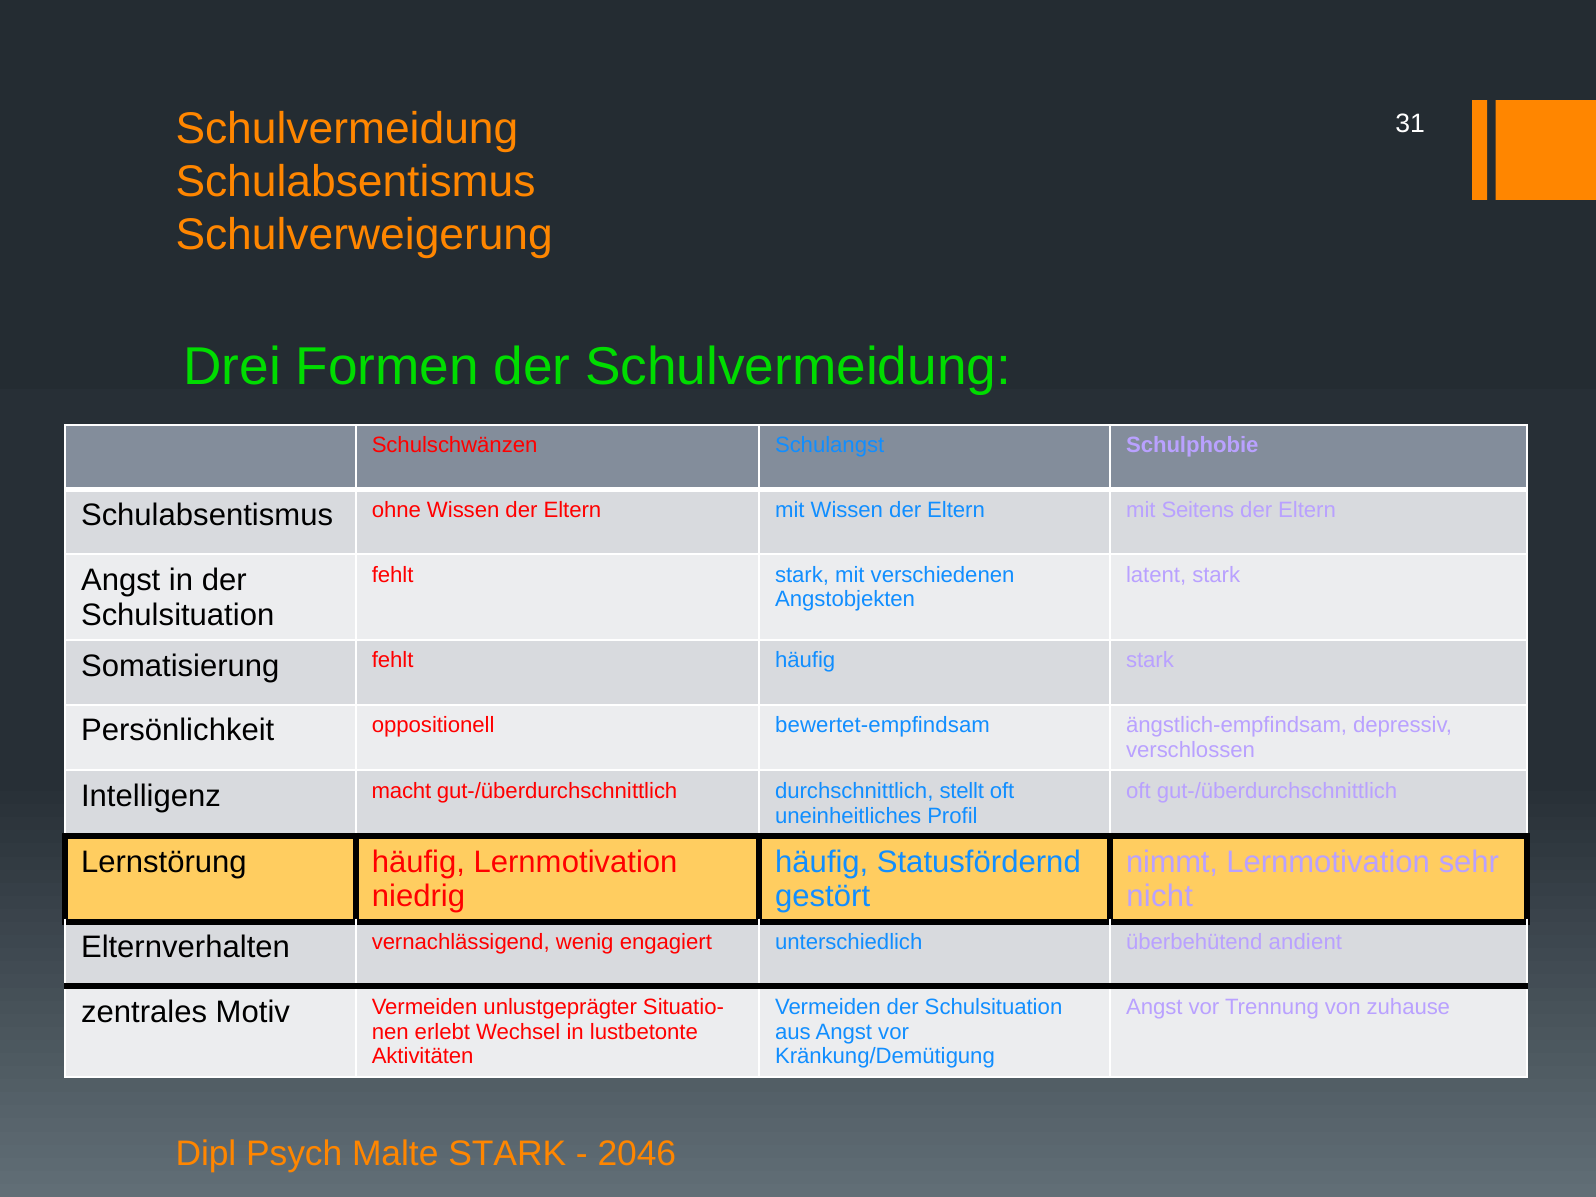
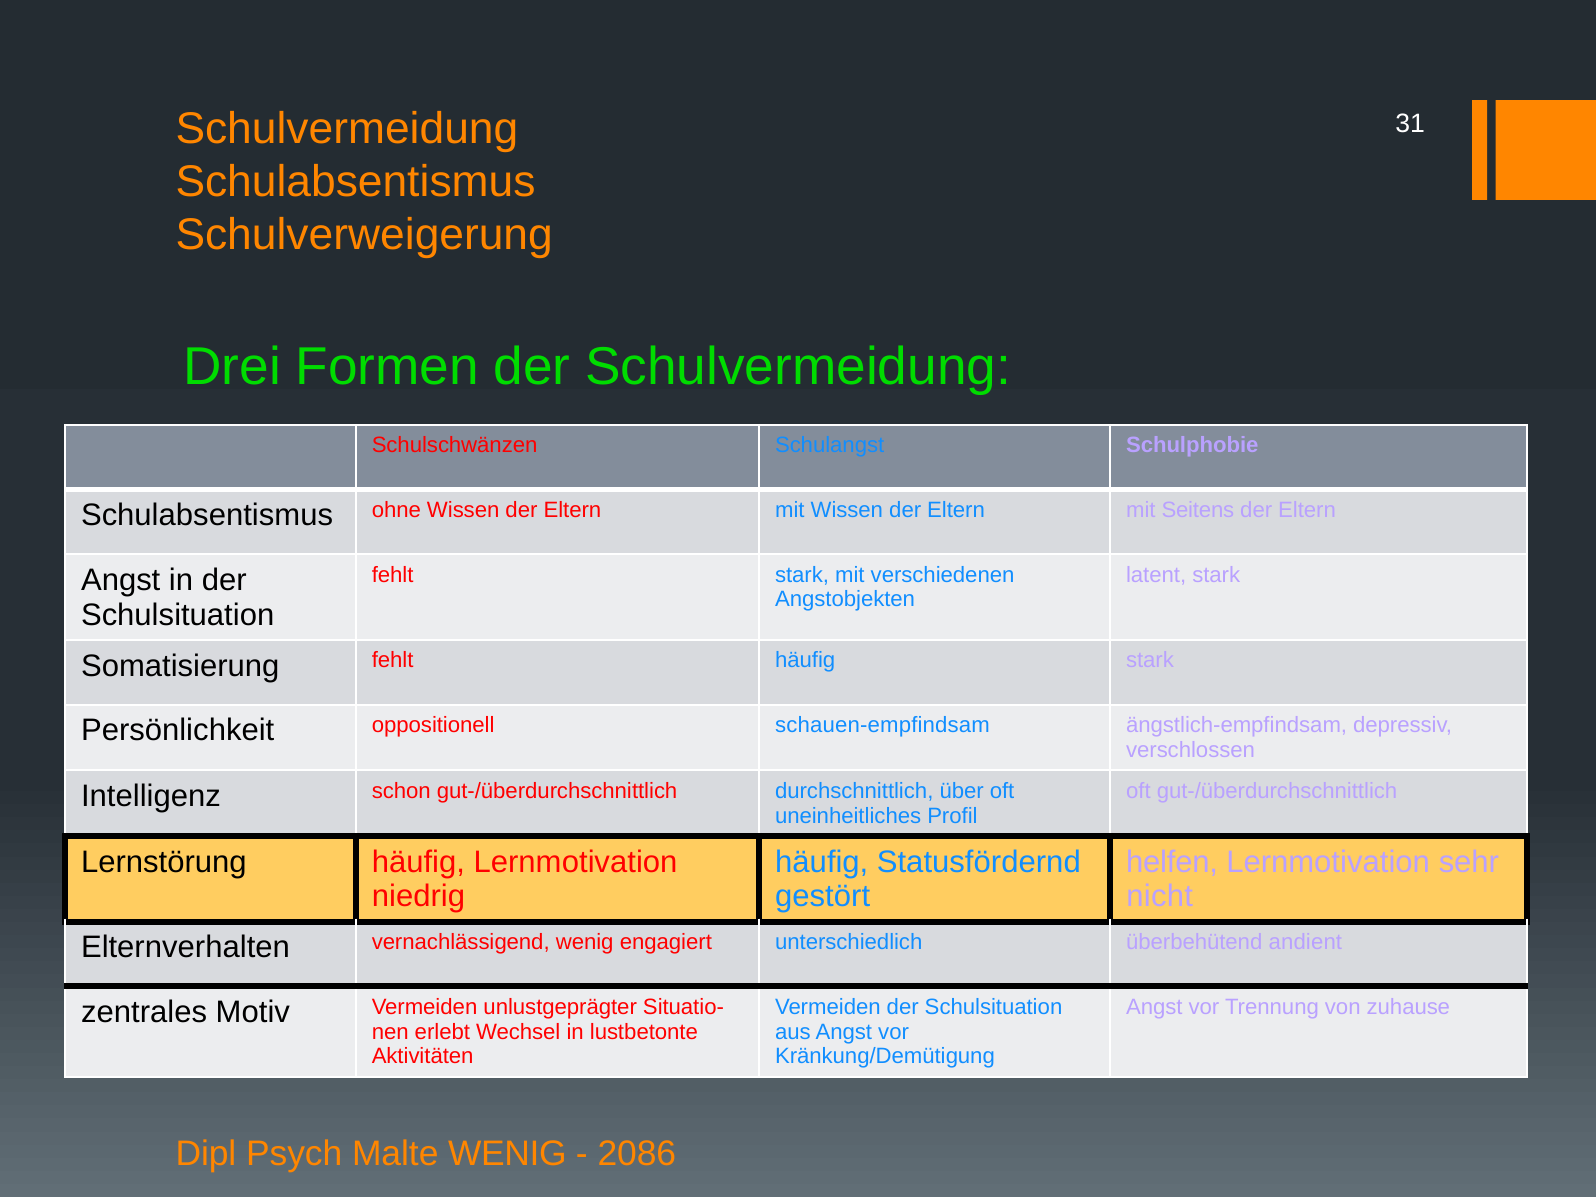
bewertet-empfindsam: bewertet-empfindsam -> schauen-empfindsam
macht: macht -> schon
stellt: stellt -> über
nimmt: nimmt -> helfen
Malte STARK: STARK -> WENIG
2046: 2046 -> 2086
